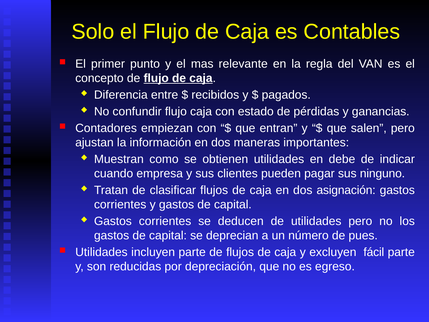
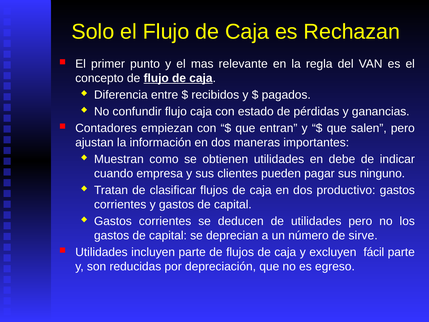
Contables: Contables -> Rechazan
asignación: asignación -> productivo
pues: pues -> sirve
